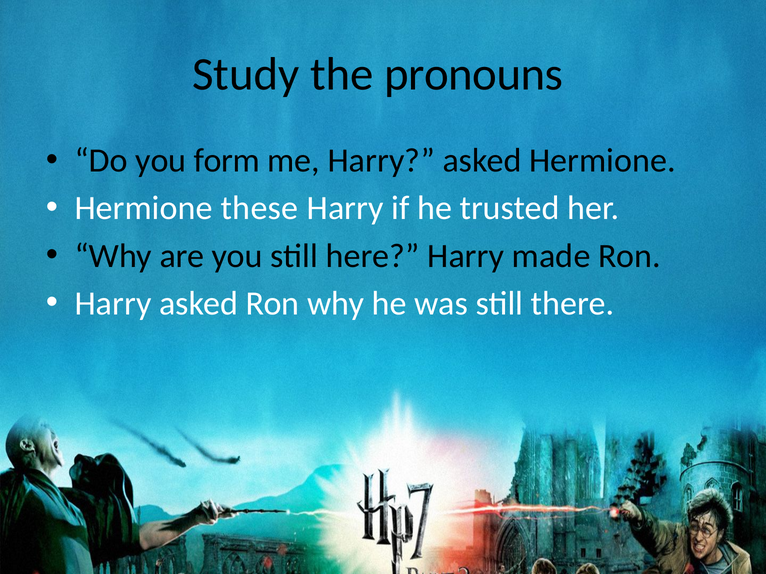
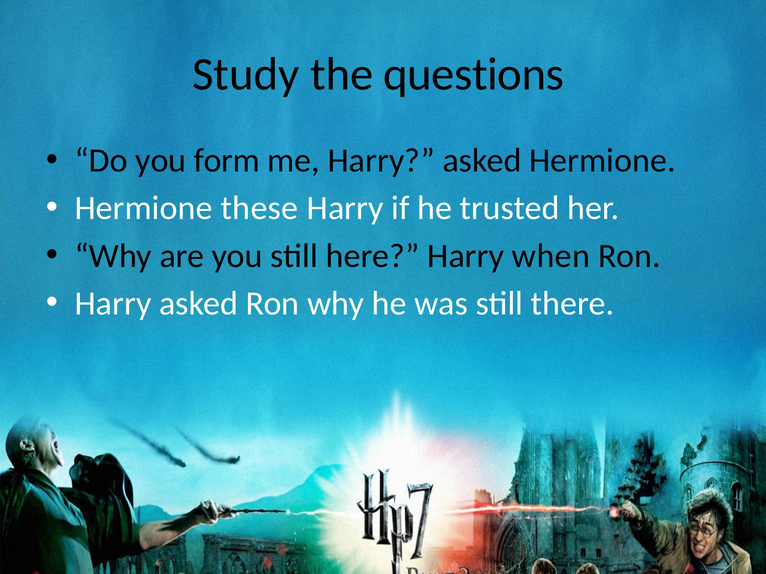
pronouns: pronouns -> questions
made: made -> when
